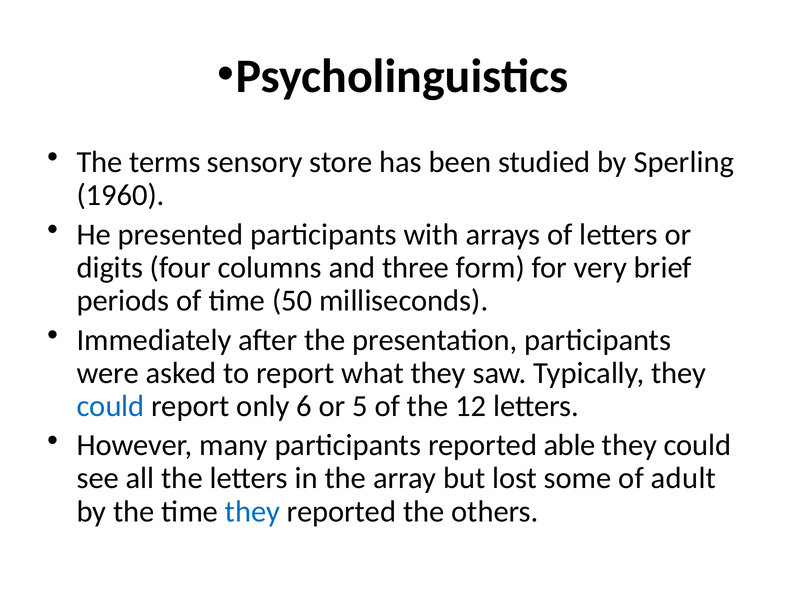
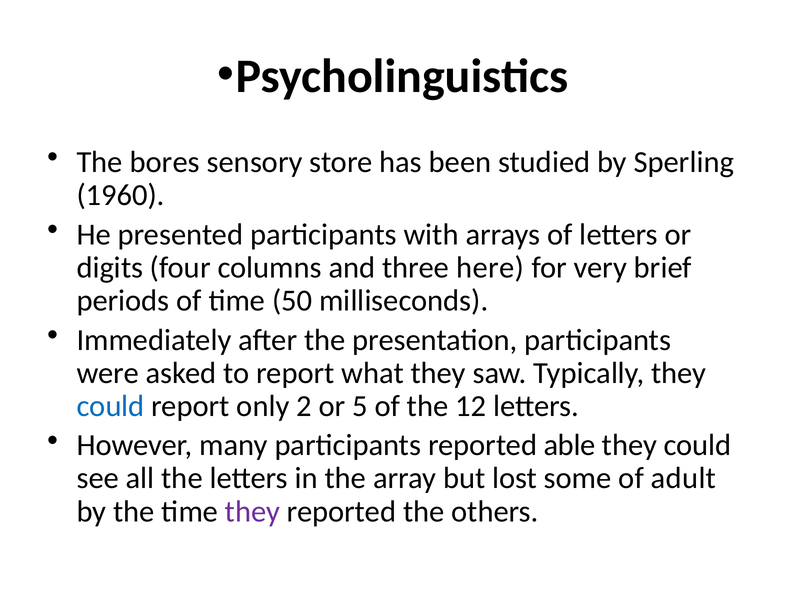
terms: terms -> bores
form: form -> here
6: 6 -> 2
they at (253, 511) colour: blue -> purple
